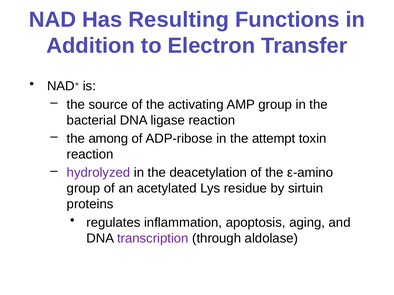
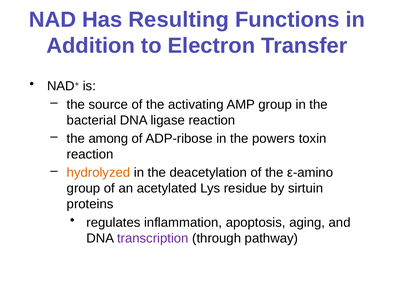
attempt: attempt -> powers
hydrolyzed colour: purple -> orange
aldolase: aldolase -> pathway
